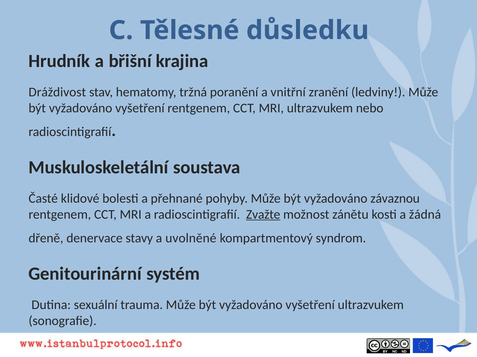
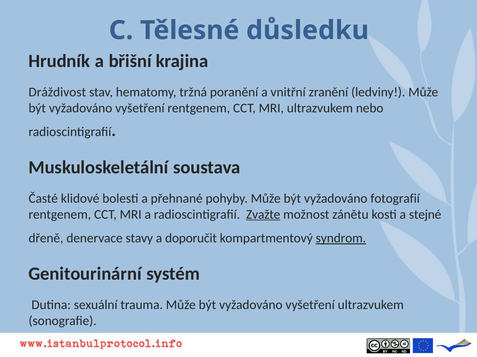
závaznou: závaznou -> fotografií
žádná: žádná -> stejné
uvolněné: uvolněné -> doporučit
syndrom underline: none -> present
